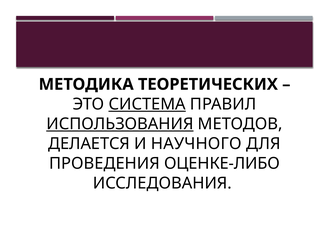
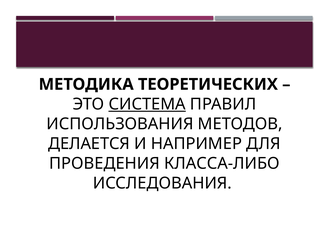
ИСПОЛЬЗОВАНИЯ underline: present -> none
НАУЧНОГО: НАУЧНОГО -> НАПРИМЕР
ОЦЕНКЕ-ЛИБО: ОЦЕНКЕ-ЛИБО -> КЛАССА-ЛИБО
